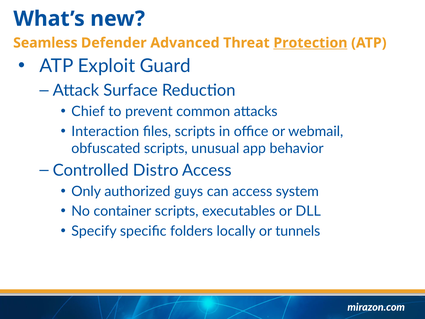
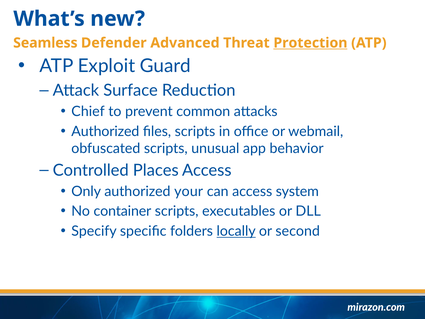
Interaction at (105, 131): Interaction -> Authorized
Distro: Distro -> Places
guys: guys -> your
locally underline: none -> present
tunnels: tunnels -> second
